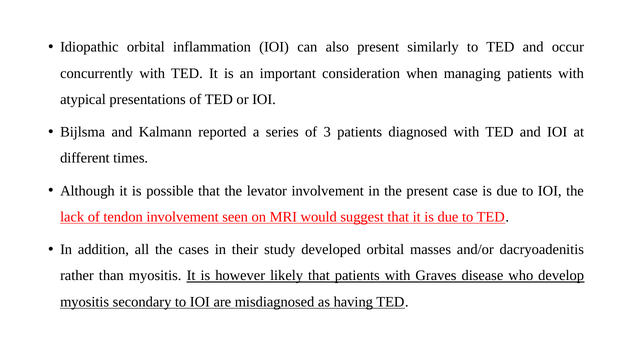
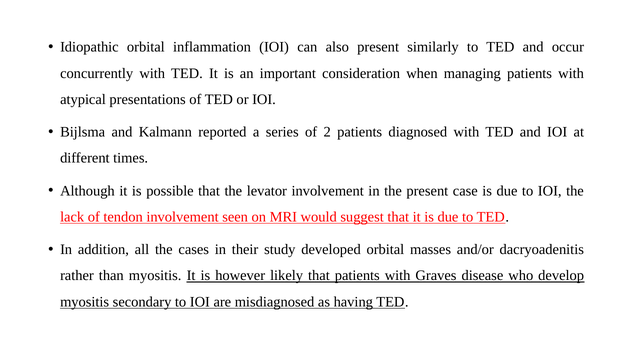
3: 3 -> 2
